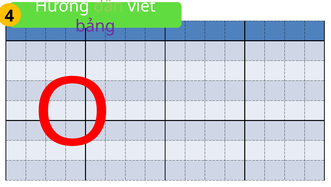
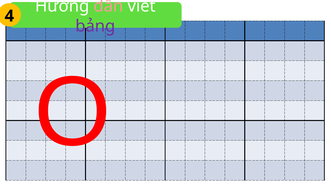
dẫn colour: light green -> pink
